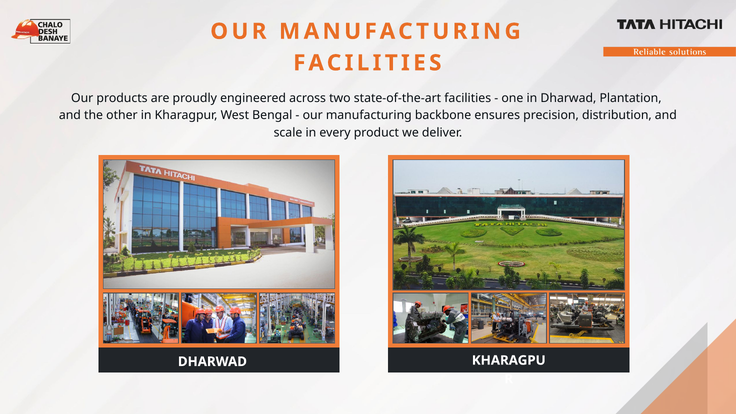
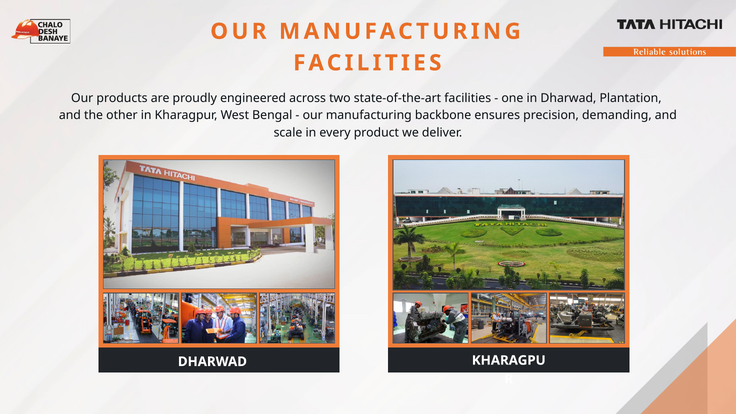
distribution: distribution -> demanding
